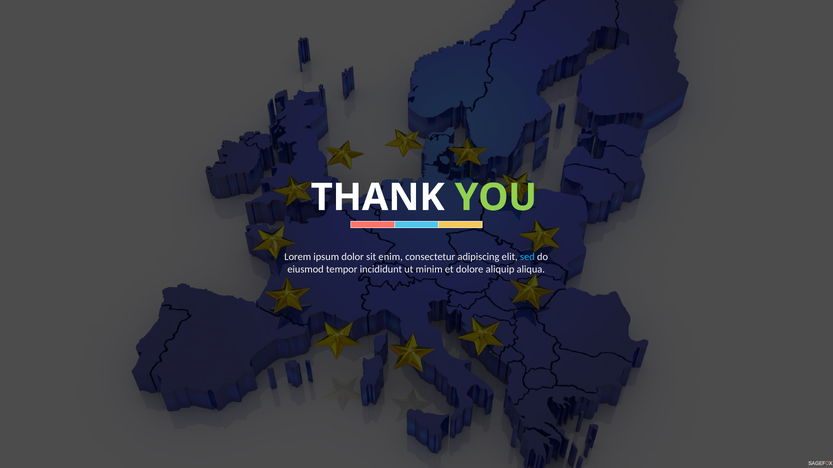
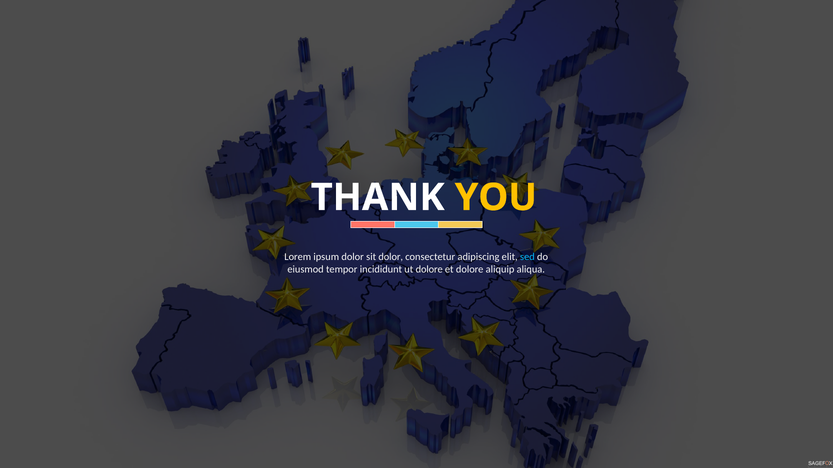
YOU colour: light green -> yellow
sit enim: enim -> dolor
ut minim: minim -> dolore
